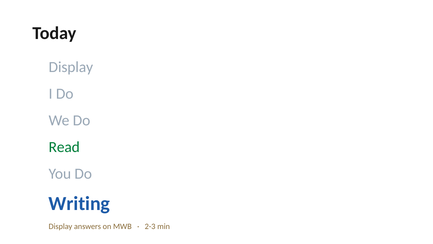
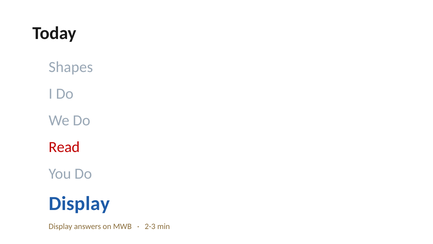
Display at (71, 67): Display -> Shapes
Read colour: green -> red
Writing at (79, 203): Writing -> Display
